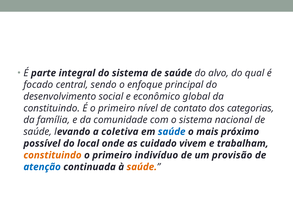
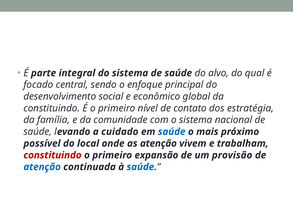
categorias: categorias -> estratégia
coletiva: coletiva -> cuidado
as cuidado: cuidado -> atenção
constituindo at (52, 155) colour: orange -> red
indivíduo: indivíduo -> expansão
saúde at (142, 167) colour: orange -> blue
